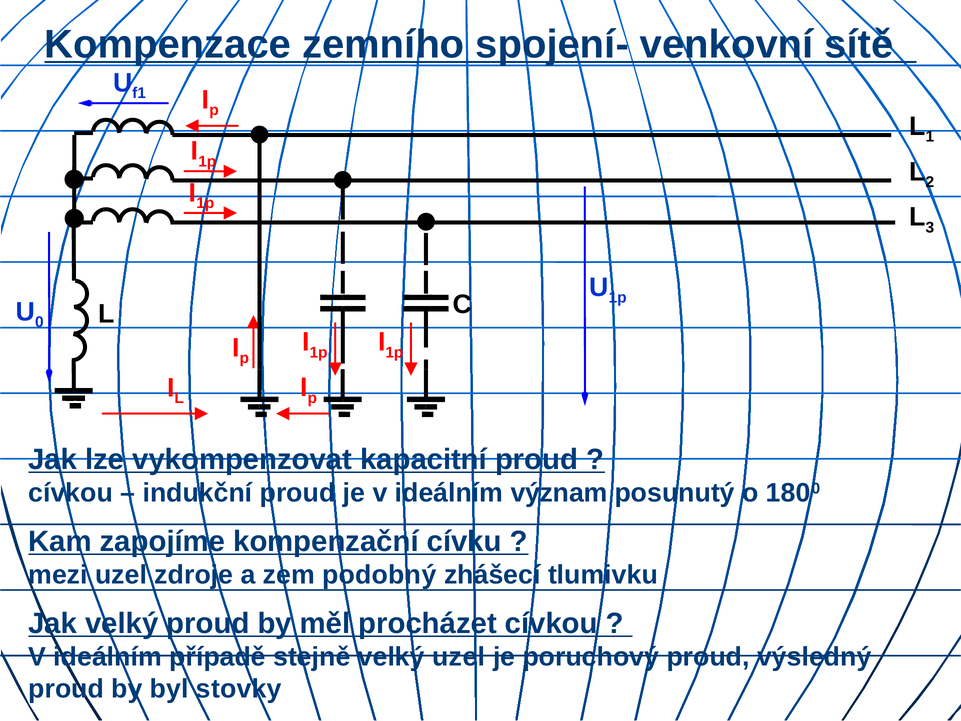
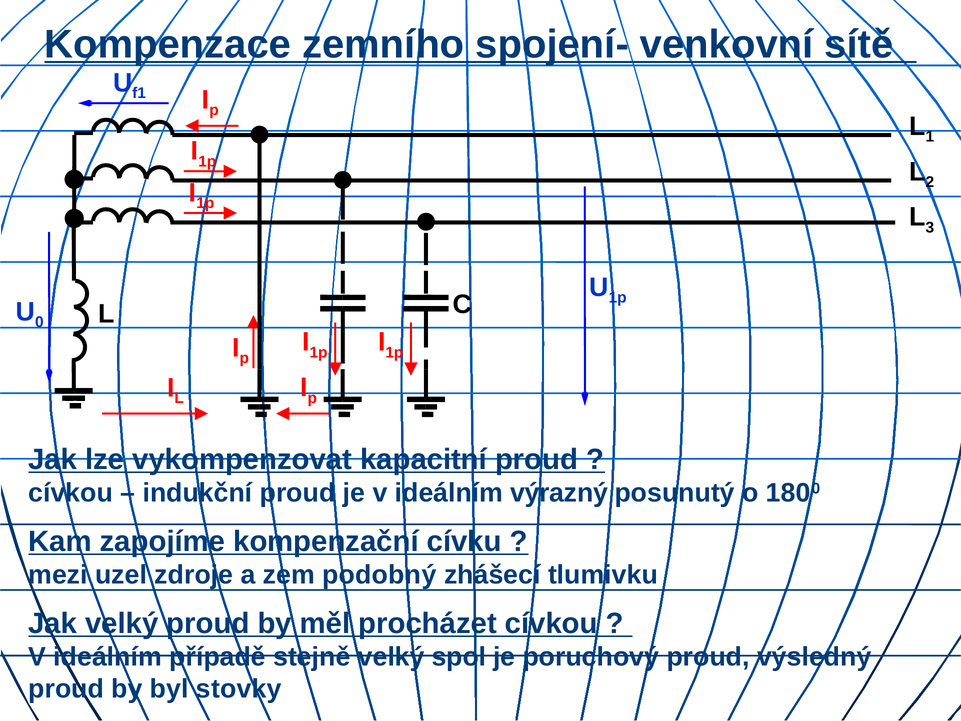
význam: význam -> výrazný
velký uzel: uzel -> spol
